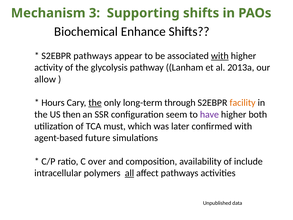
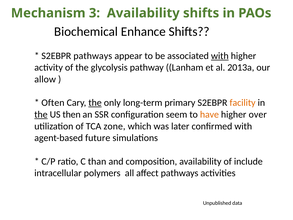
3 Supporting: Supporting -> Availability
Hours: Hours -> Often
through: through -> primary
the at (41, 114) underline: none -> present
have colour: purple -> orange
both: both -> over
must: must -> zone
over: over -> than
all underline: present -> none
